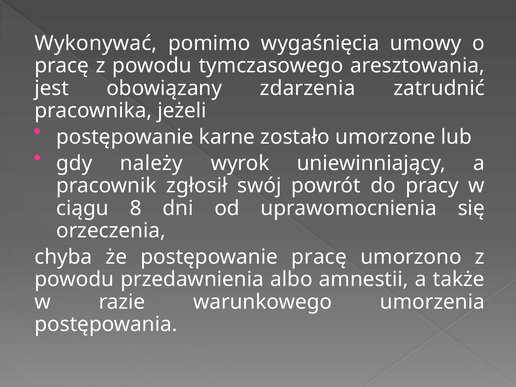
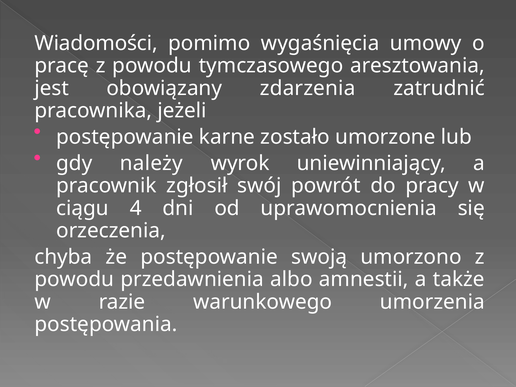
Wykonywać: Wykonywać -> Wiadomości
8: 8 -> 4
postępowanie pracę: pracę -> swoją
